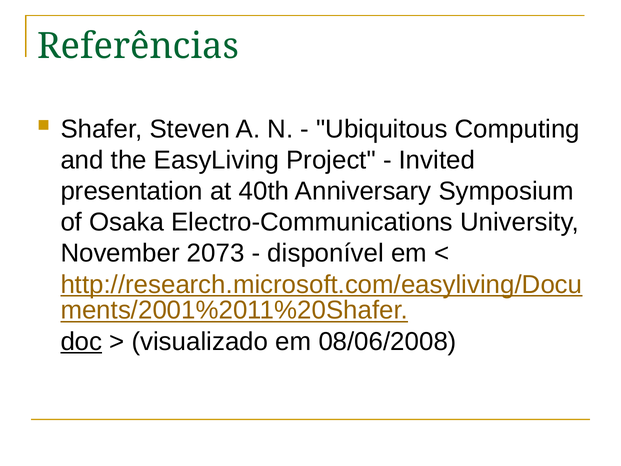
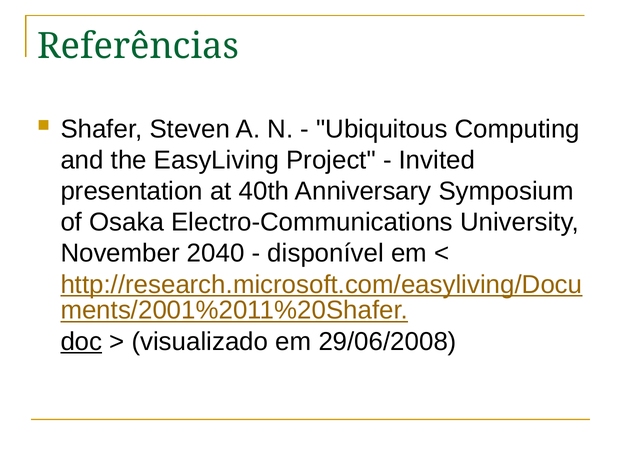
2073: 2073 -> 2040
08/06/2008: 08/06/2008 -> 29/06/2008
